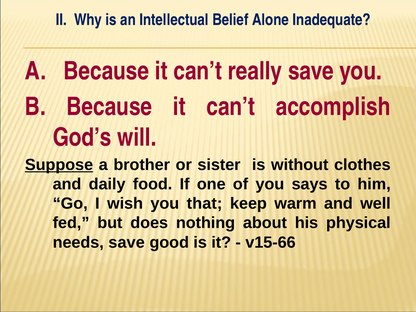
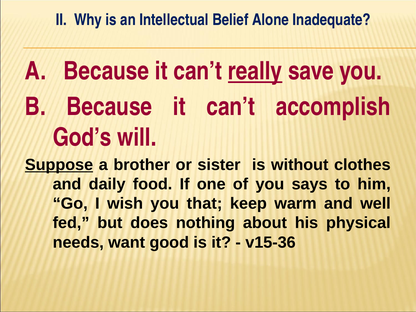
really underline: none -> present
needs save: save -> want
v15-66: v15-66 -> v15-36
